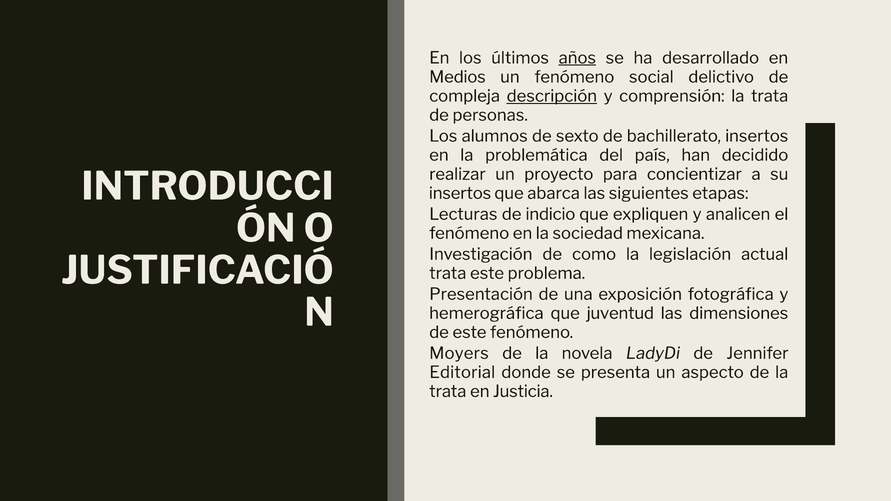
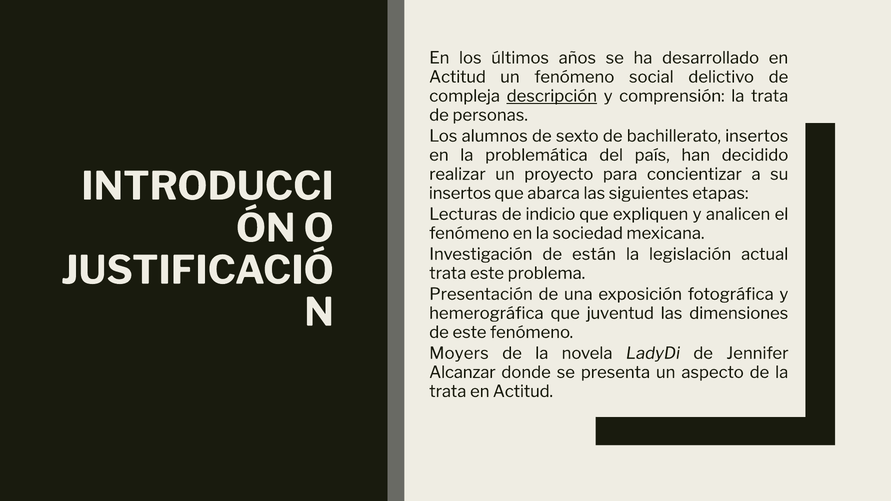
años underline: present -> none
Medios at (457, 77): Medios -> Actitud
como: como -> están
Editorial: Editorial -> Alcanzar
trata en Justicia: Justicia -> Actitud
